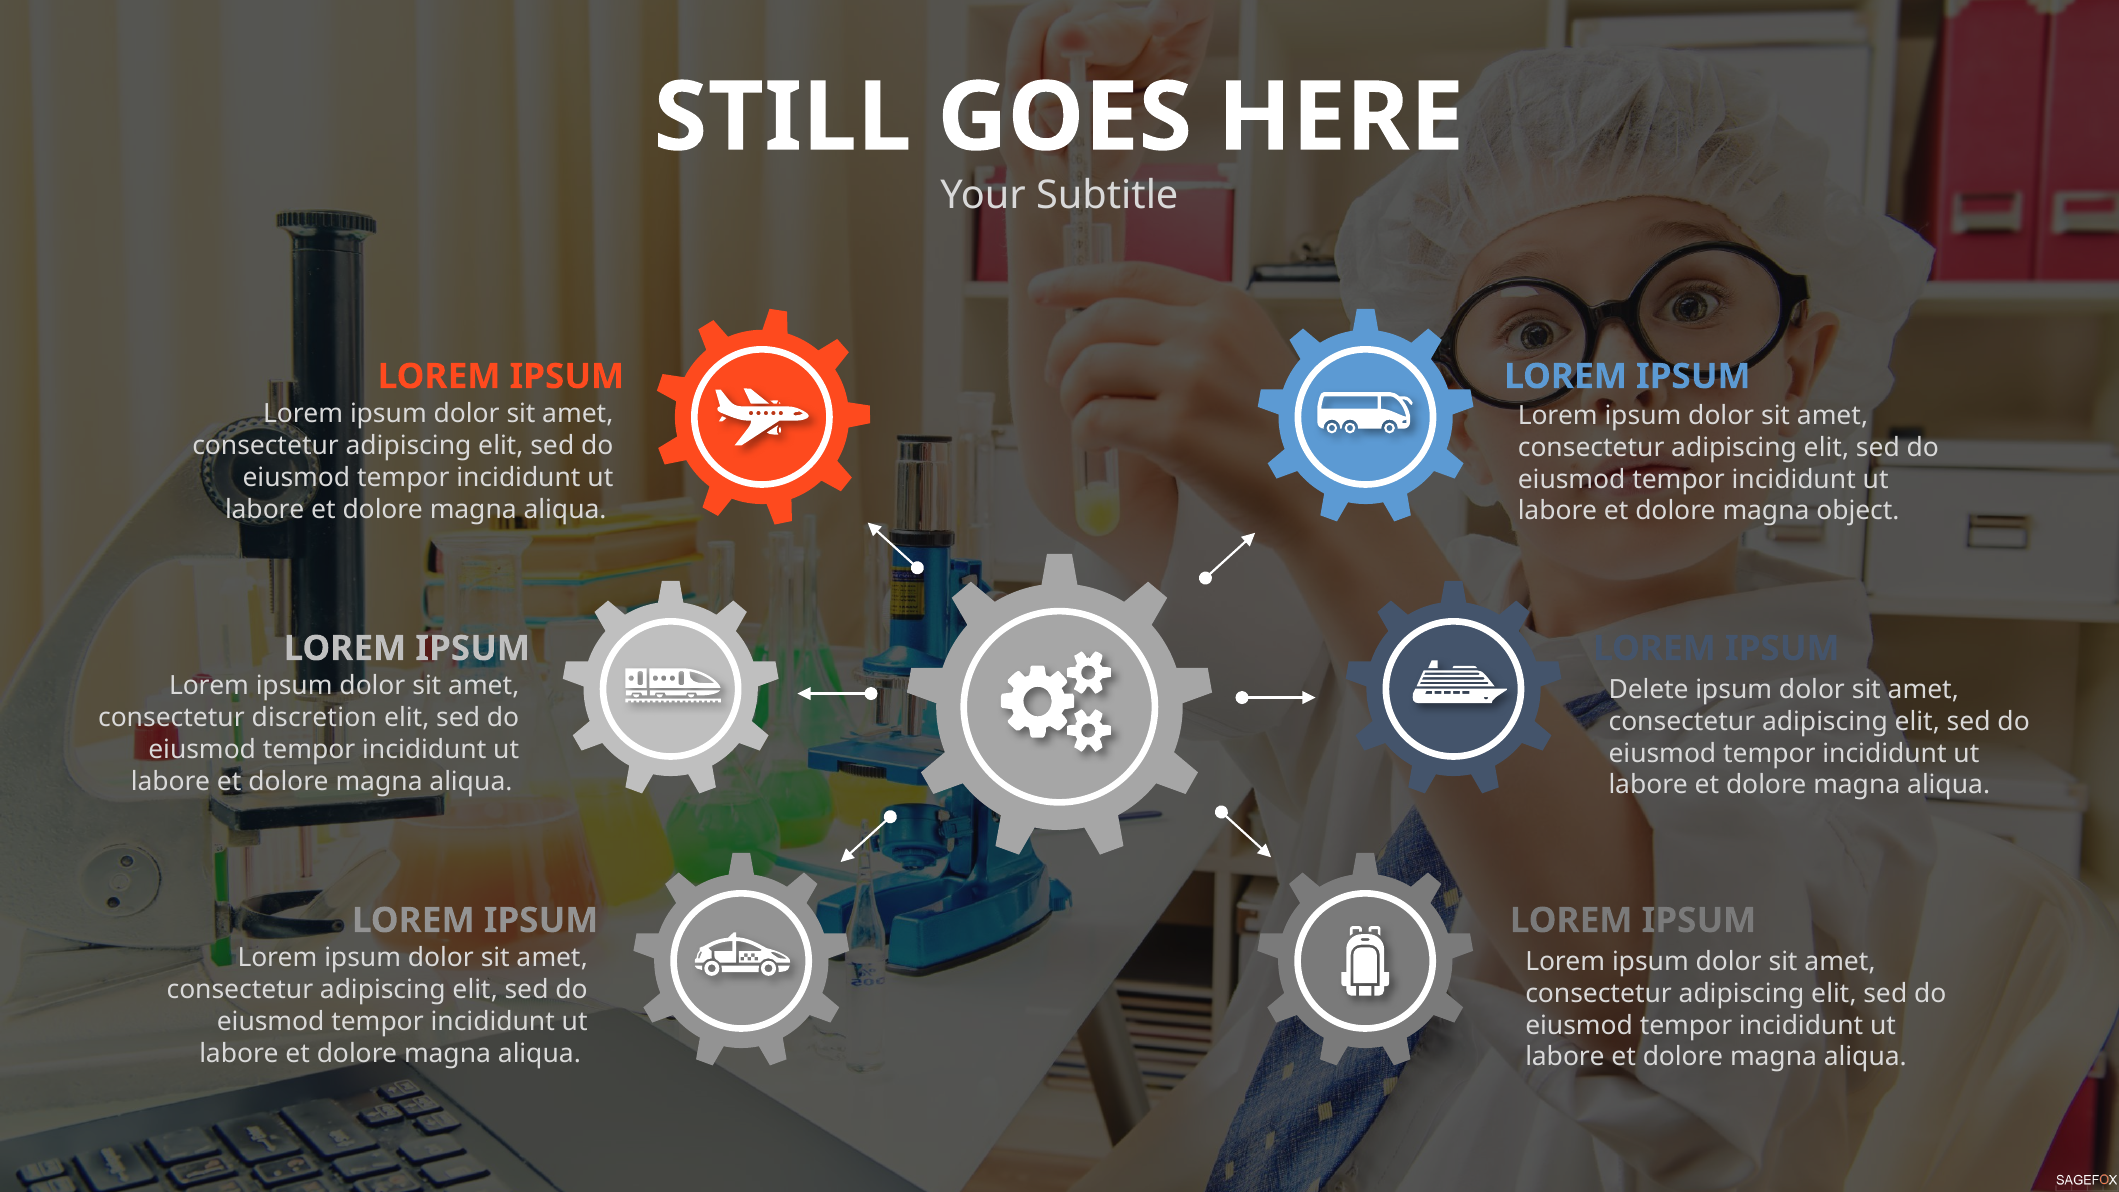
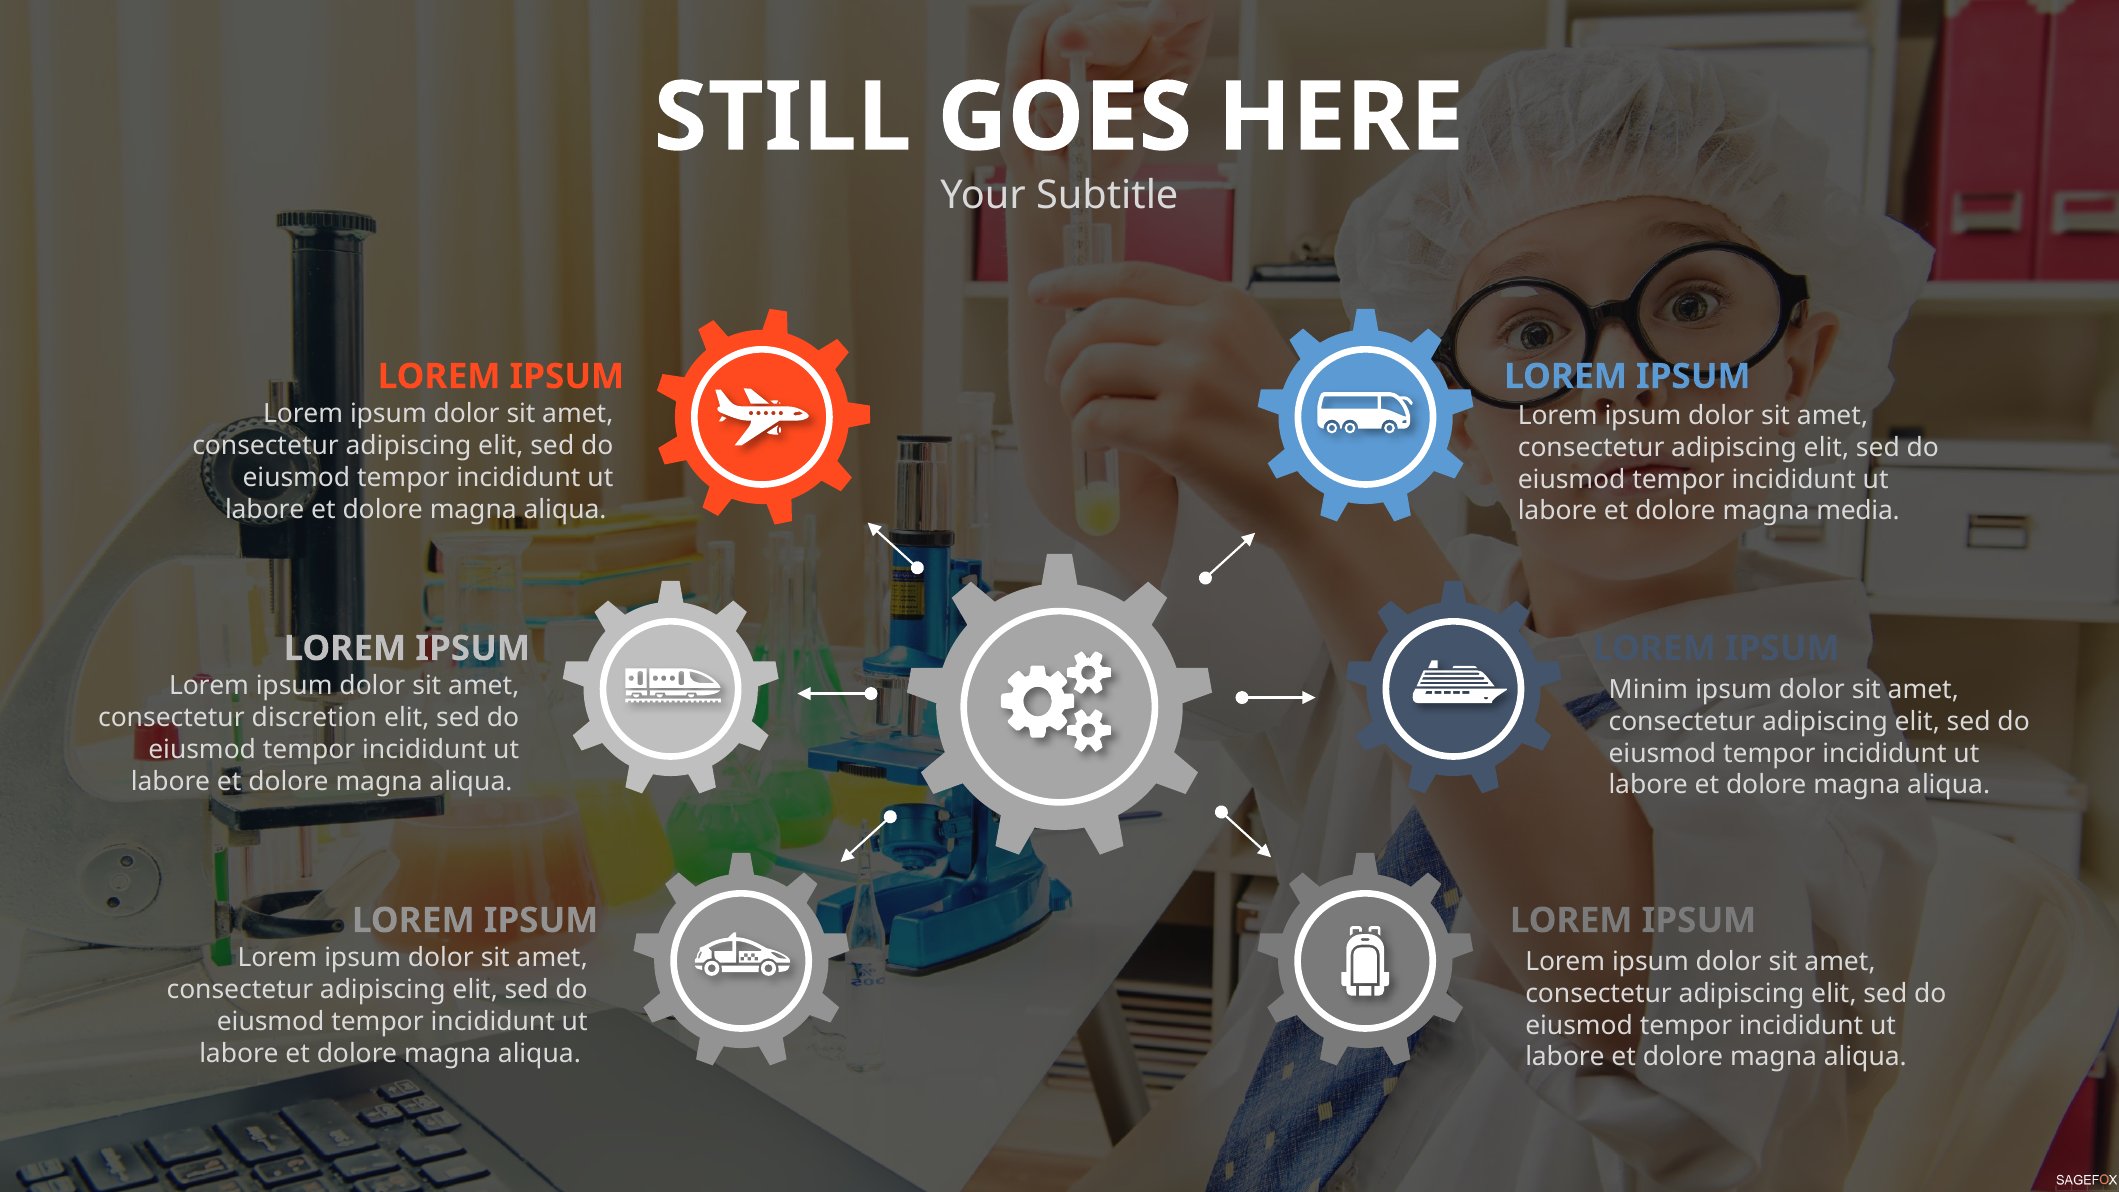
object: object -> media
Delete: Delete -> Minim
